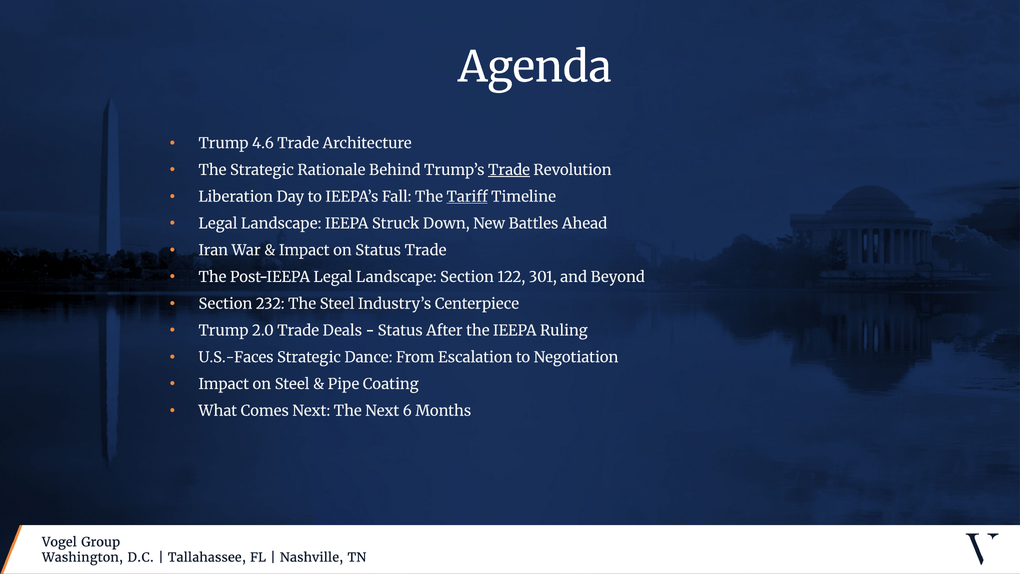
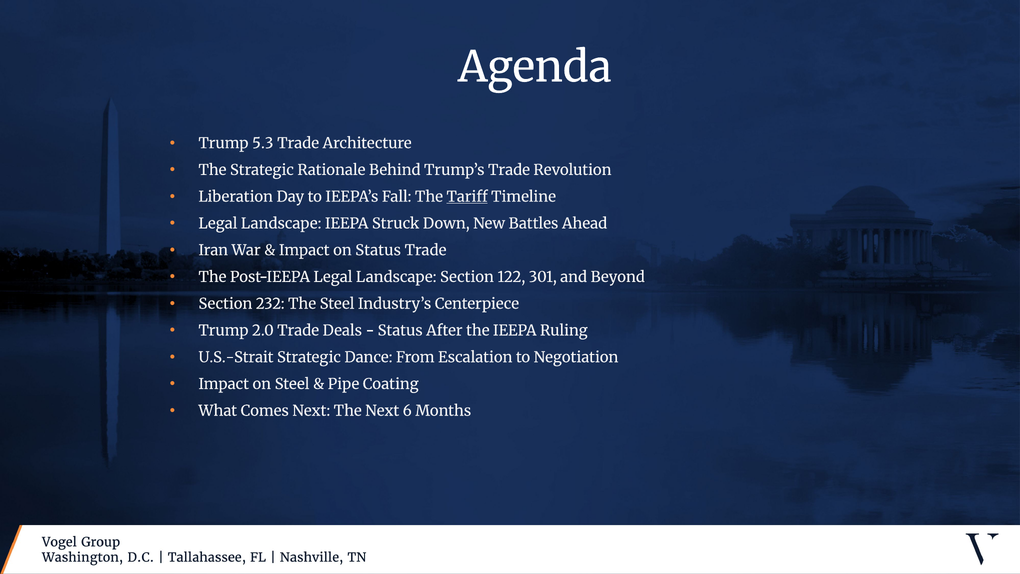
4.6: 4.6 -> 5.3
Trade at (509, 170) underline: present -> none
U.S.-Faces: U.S.-Faces -> U.S.-Strait
